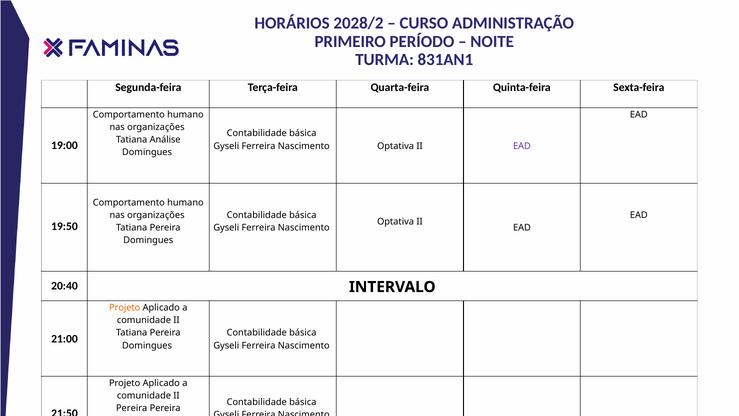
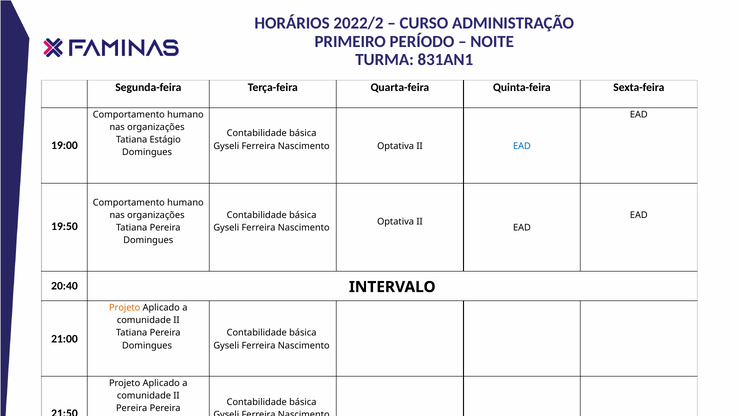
2028/2: 2028/2 -> 2022/2
Análise: Análise -> Estágio
EAD at (522, 146) colour: purple -> blue
